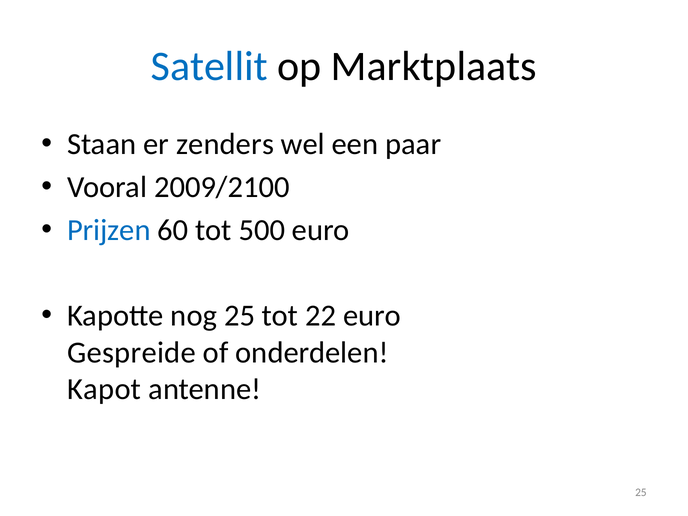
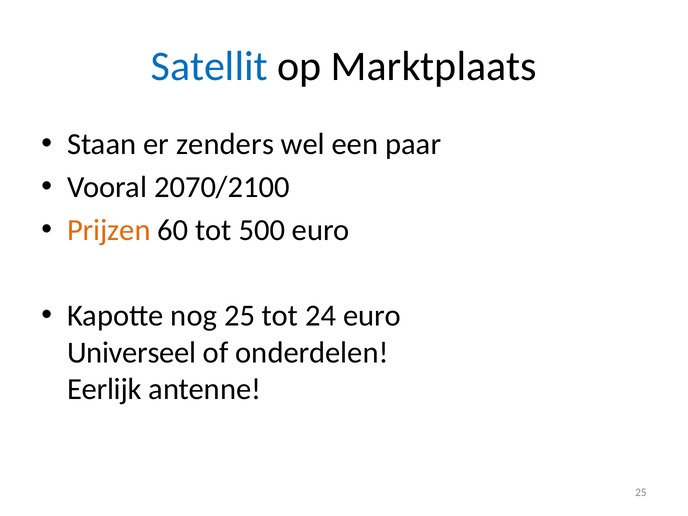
2009/2100: 2009/2100 -> 2070/2100
Prijzen colour: blue -> orange
22: 22 -> 24
Gespreide: Gespreide -> Universeel
Kapot: Kapot -> Eerlijk
